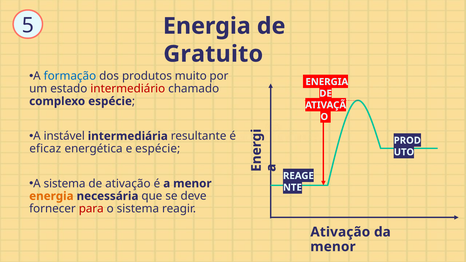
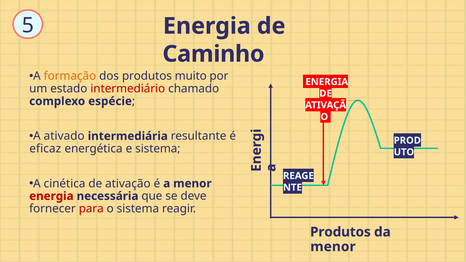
Gratuito: Gratuito -> Caminho
formação colour: blue -> orange
instável: instável -> ativado
e espécie: espécie -> sistema
A sistema: sistema -> cinética
energia at (51, 196) colour: orange -> red
Ativação at (340, 232): Ativação -> Produtos
